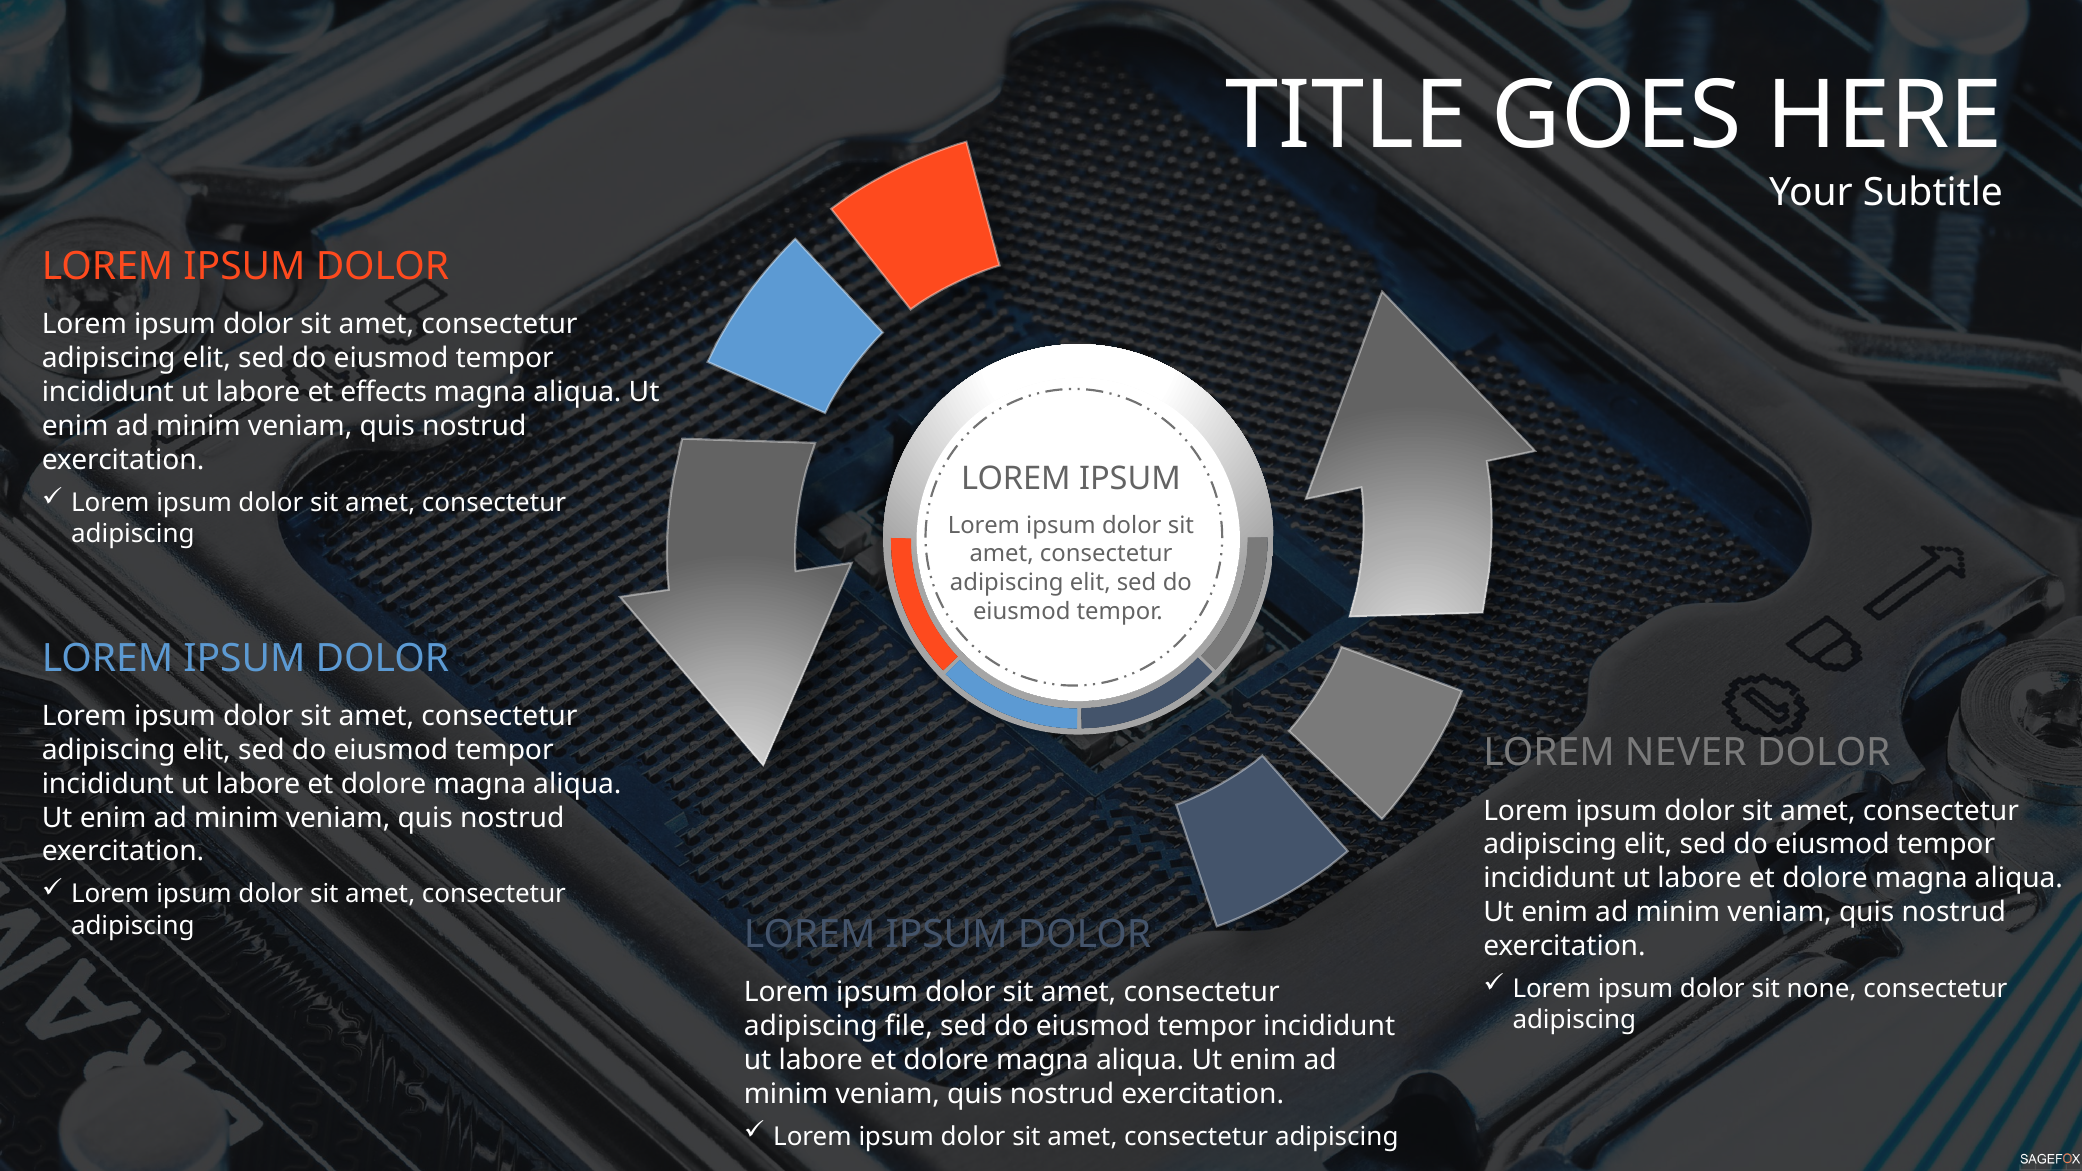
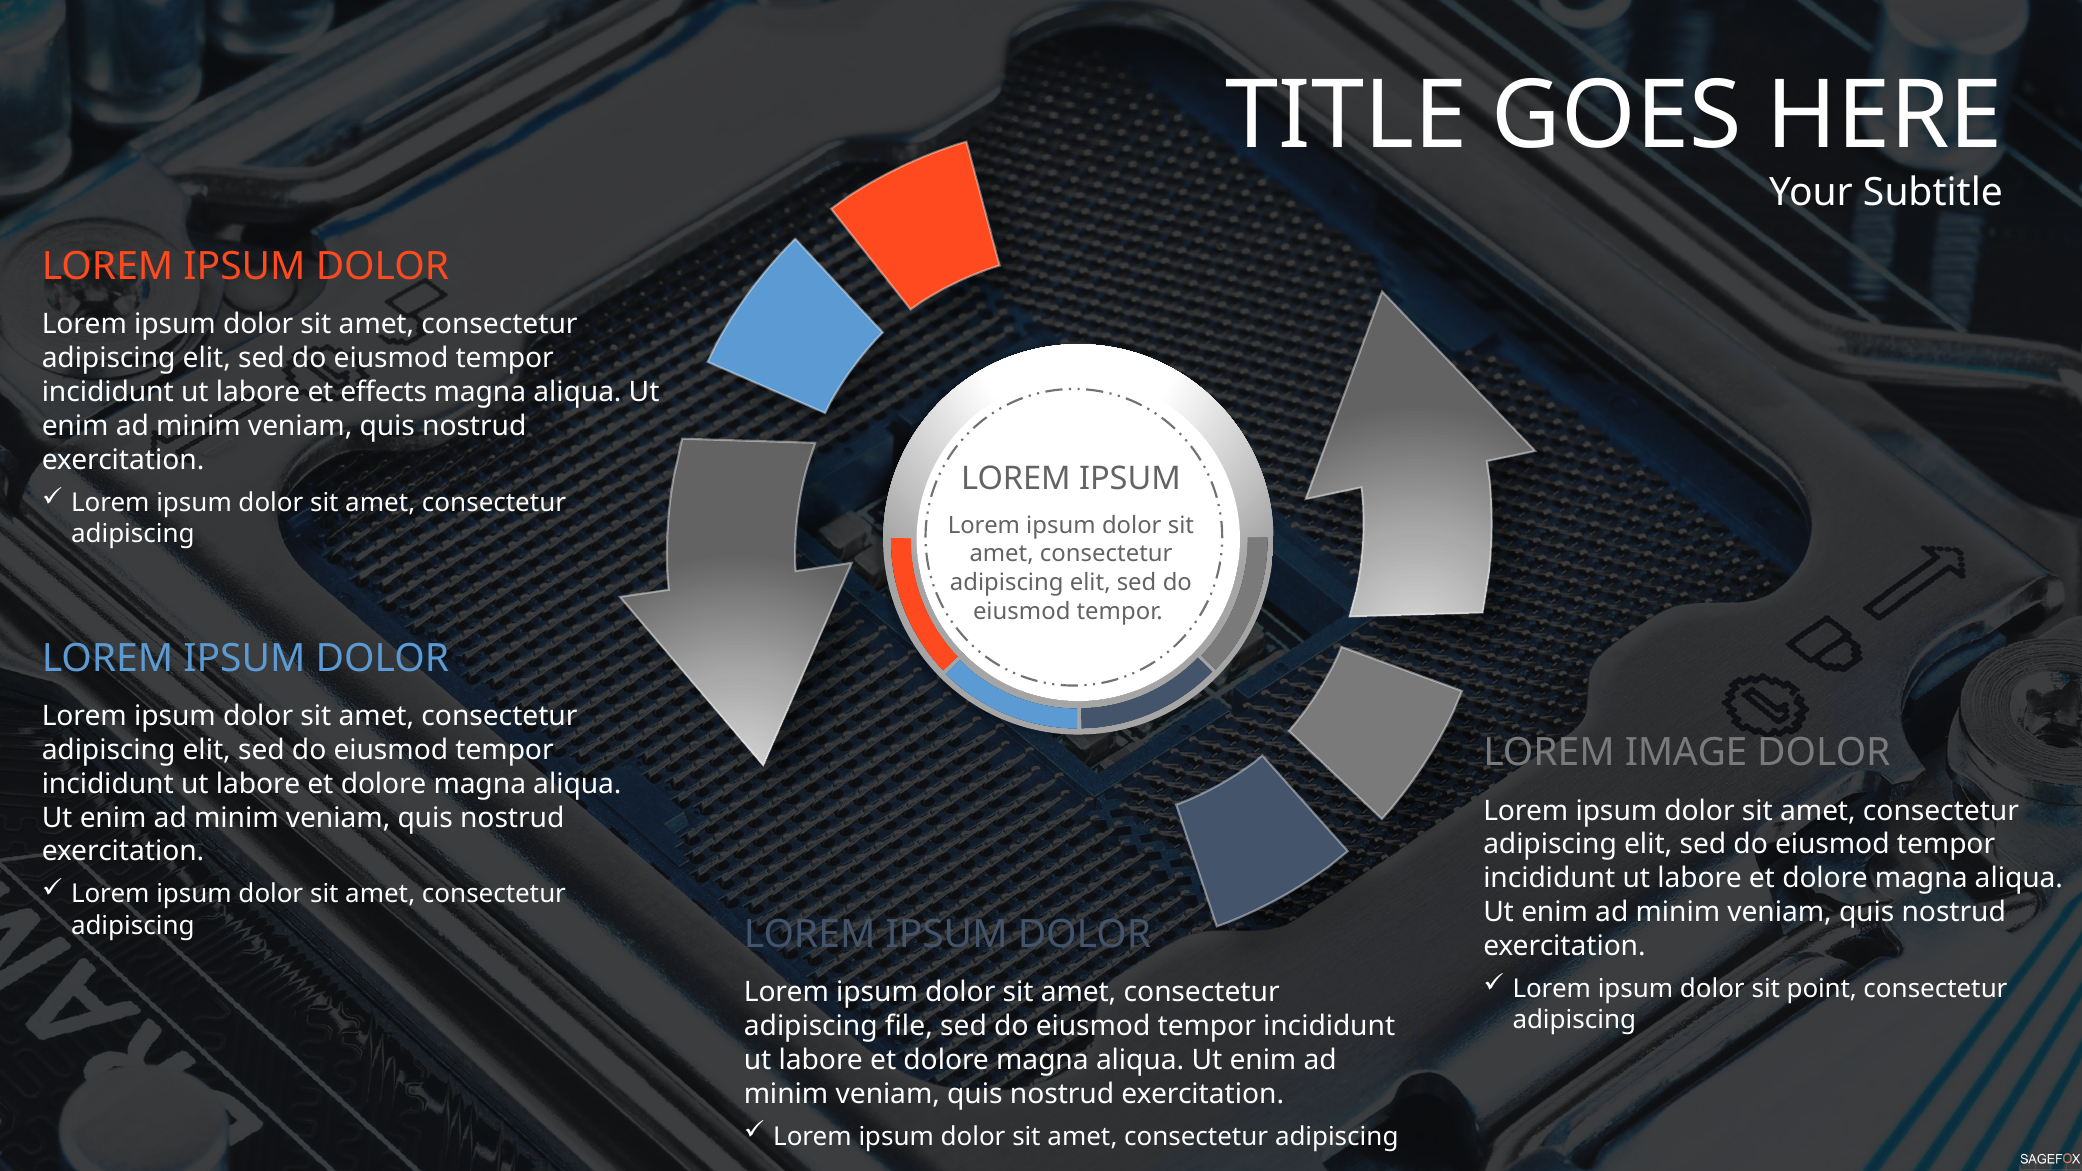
NEVER: NEVER -> IMAGE
none: none -> point
